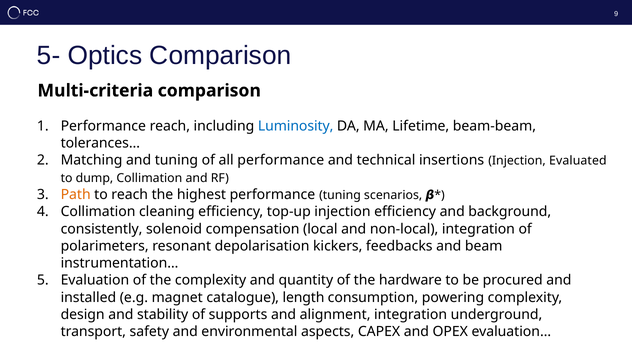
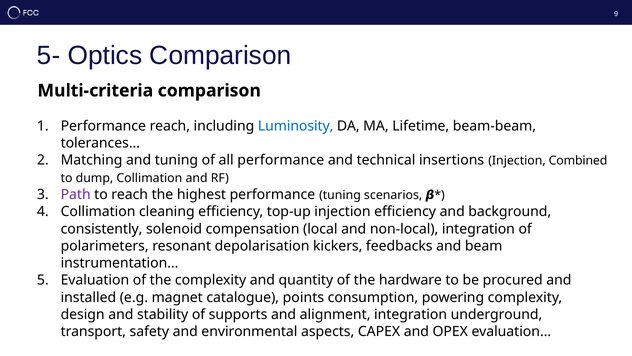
Evaluated: Evaluated -> Combined
Path colour: orange -> purple
length: length -> points
